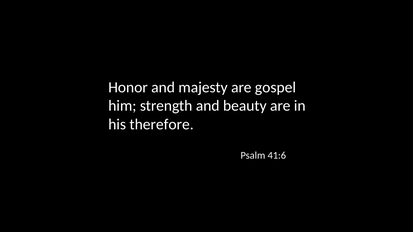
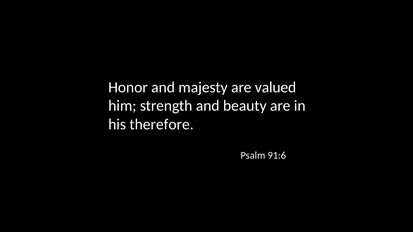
gospel: gospel -> valued
41:6: 41:6 -> 91:6
